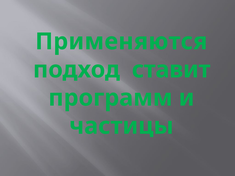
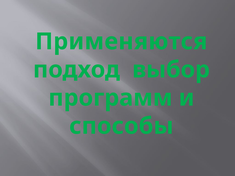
ставит: ставит -> выбор
частицы: частицы -> способы
